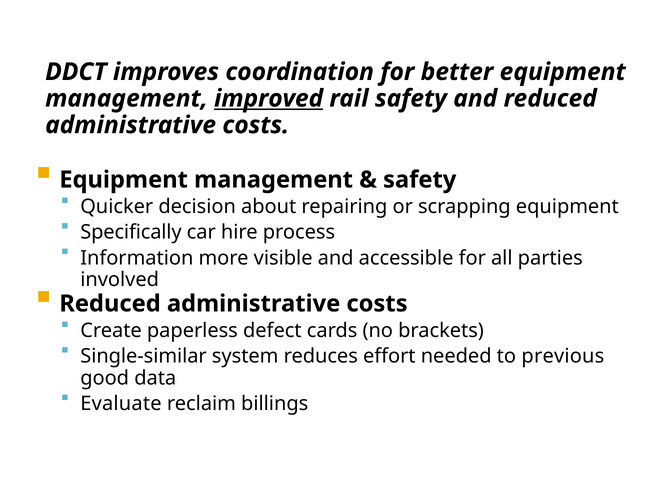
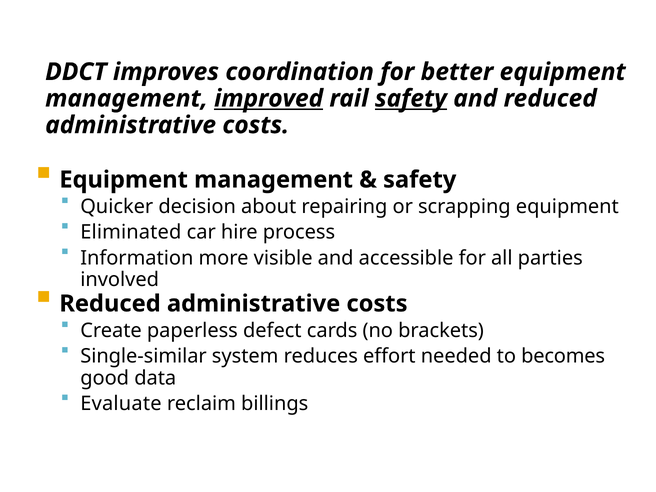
safety at (411, 98) underline: none -> present
Specifically: Specifically -> Eliminated
previous: previous -> becomes
